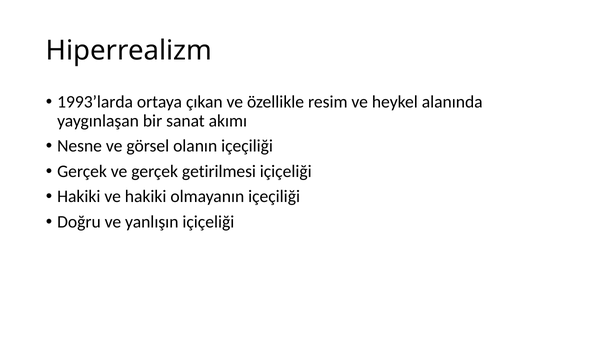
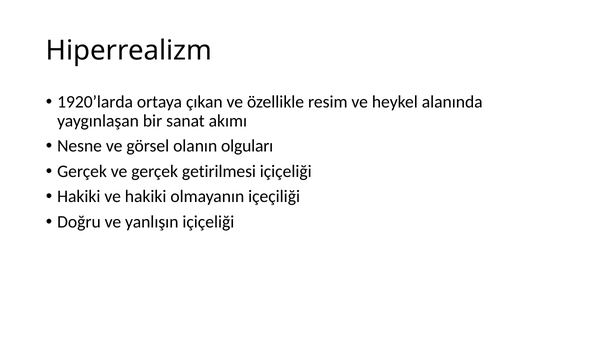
1993’larda: 1993’larda -> 1920’larda
olanın içeçiliği: içeçiliği -> olguları
